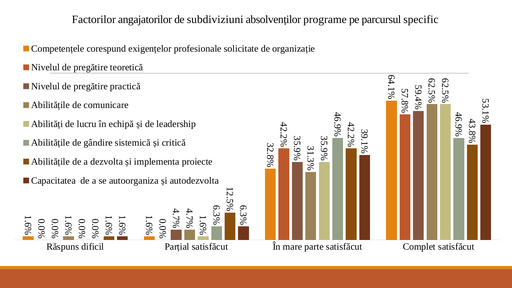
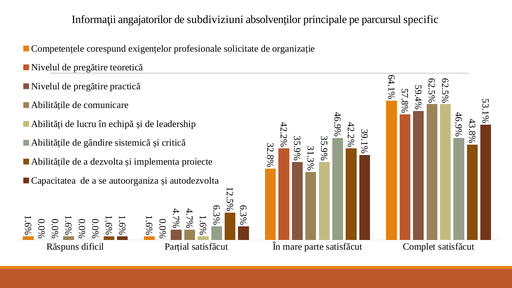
Factorilor: Factorilor -> Informaţii
programe: programe -> principale
